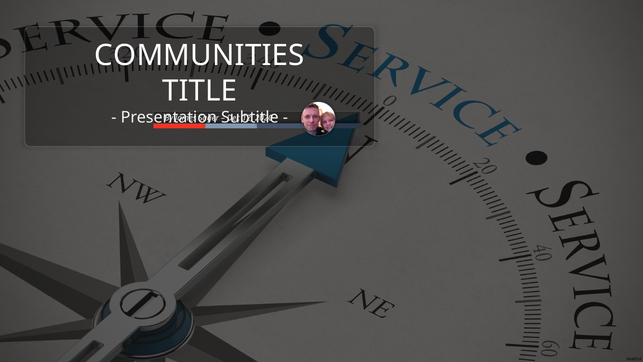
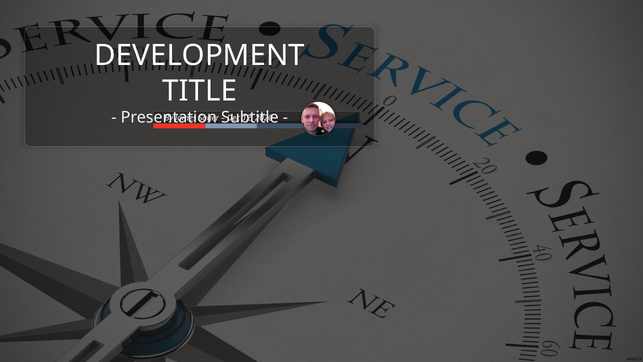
COMMUNITIES: COMMUNITIES -> DEVELOPMENT
